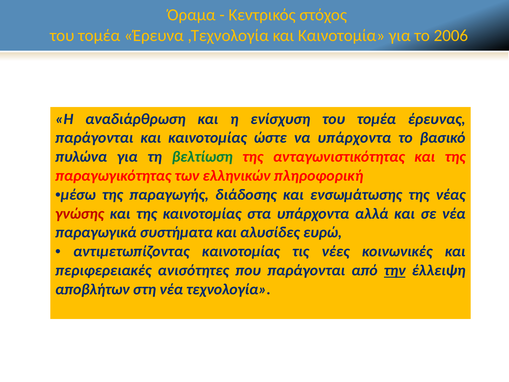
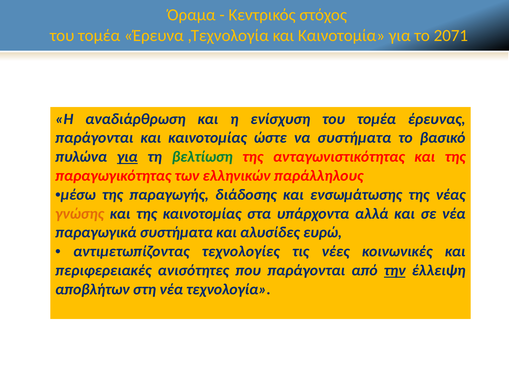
2006: 2006 -> 2071
να υπάρχοντα: υπάρχοντα -> συστήματα
για at (127, 157) underline: none -> present
πληροφορική: πληροφορική -> παράλληλους
γνώσης colour: red -> orange
αντιμετωπίζοντας καινοτομίας: καινοτομίας -> τεχνολογίες
